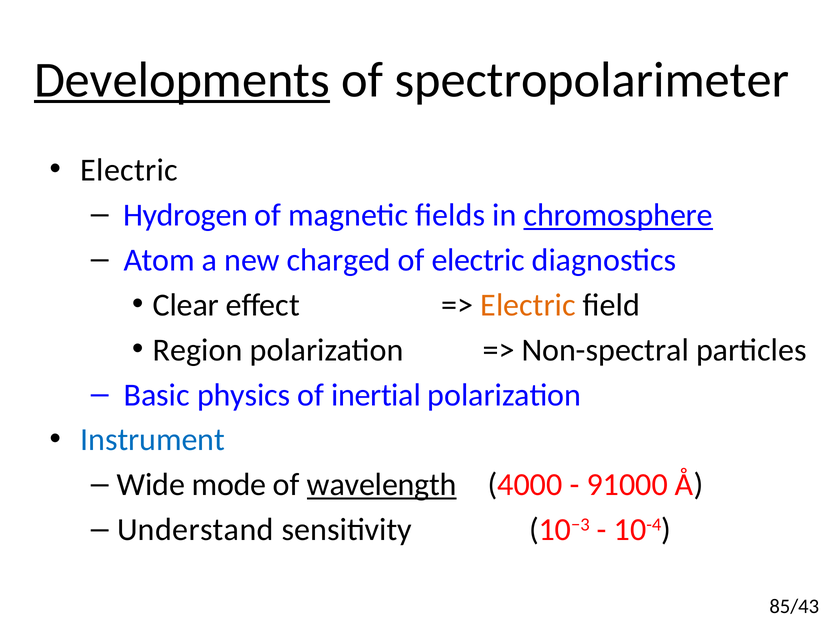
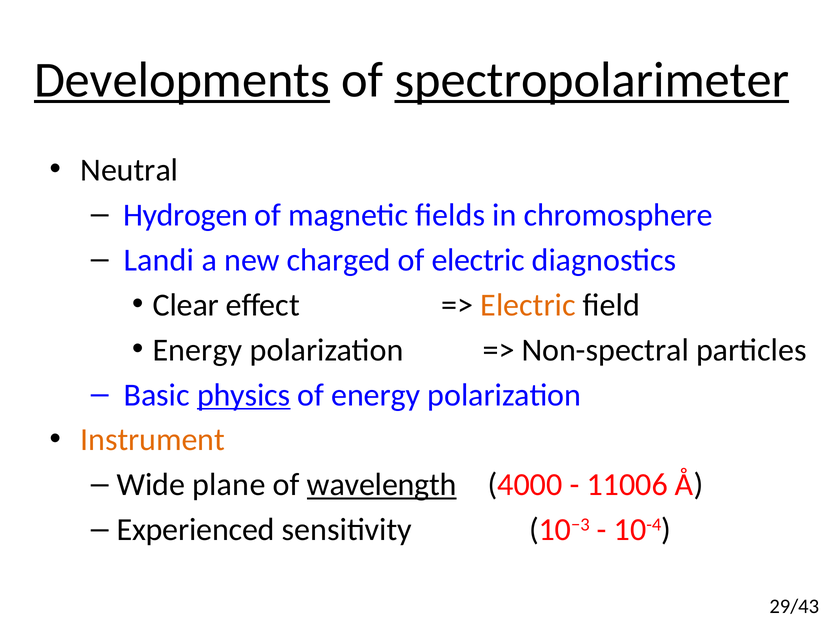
spectropolarimeter underline: none -> present
Electric at (129, 170): Electric -> Neutral
chromosphere underline: present -> none
Atom: Atom -> Landi
Region at (198, 350): Region -> Energy
physics underline: none -> present
of inertial: inertial -> energy
Instrument colour: blue -> orange
mode: mode -> plane
91000: 91000 -> 11006
Understand: Understand -> Experienced
85/43: 85/43 -> 29/43
